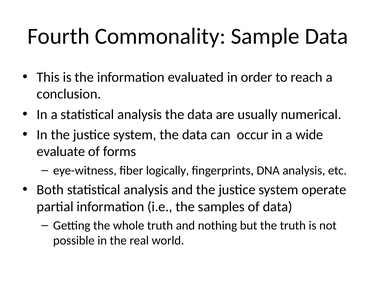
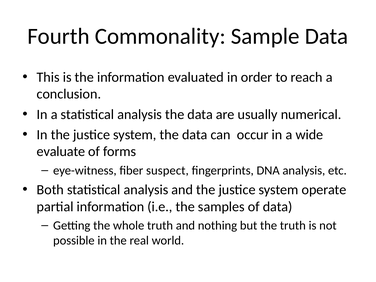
logically: logically -> suspect
